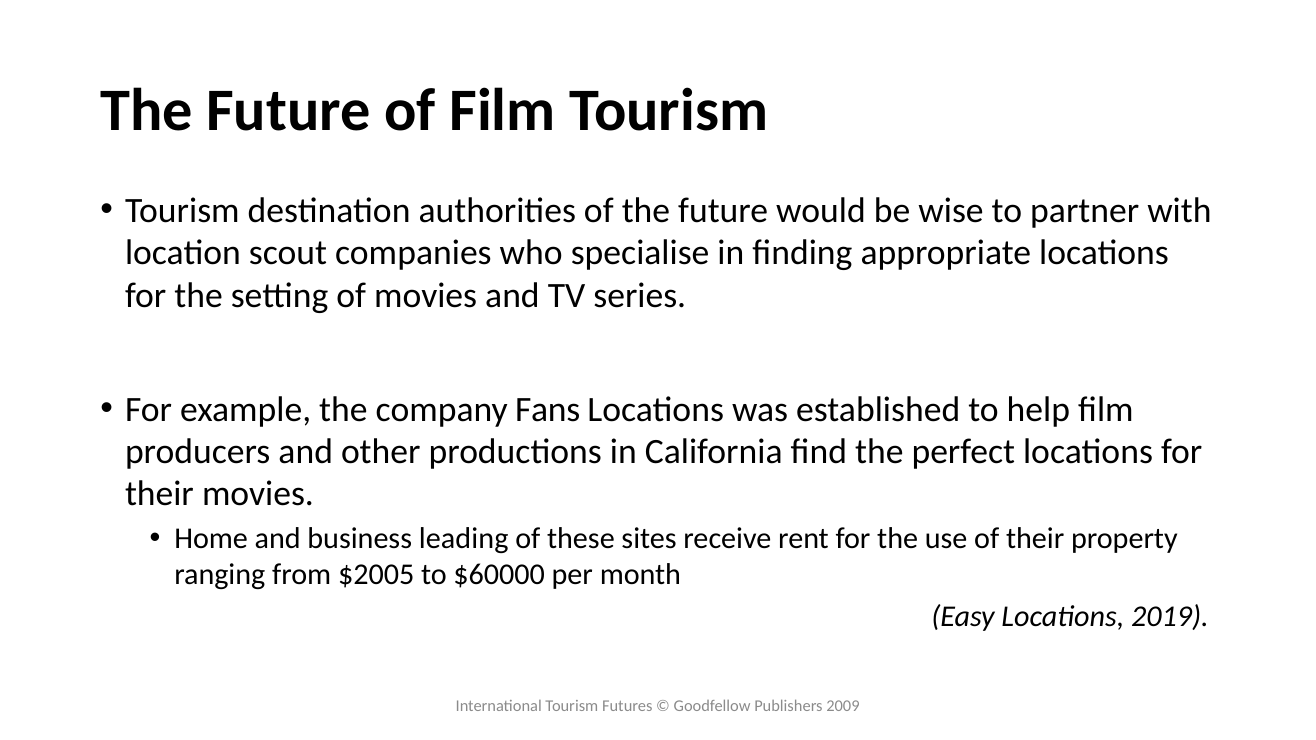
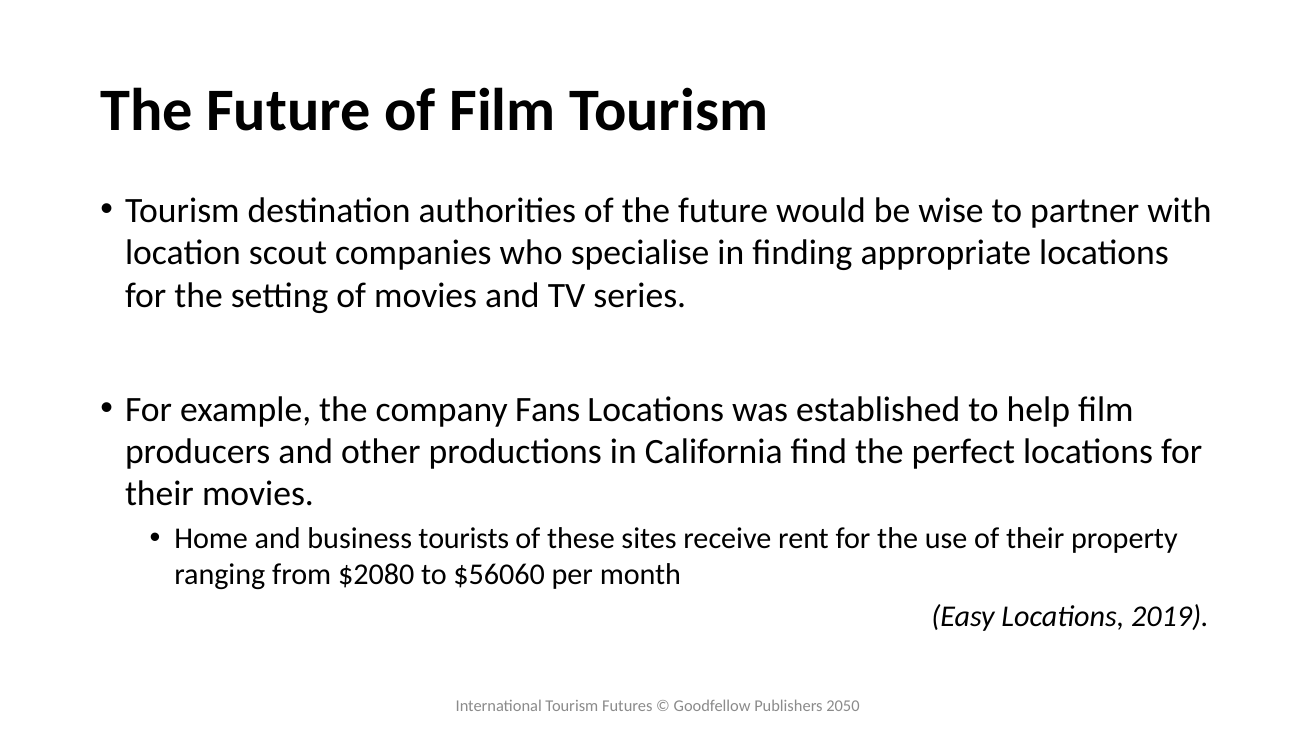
leading: leading -> tourists
$2005: $2005 -> $2080
$60000: $60000 -> $56060
2009: 2009 -> 2050
